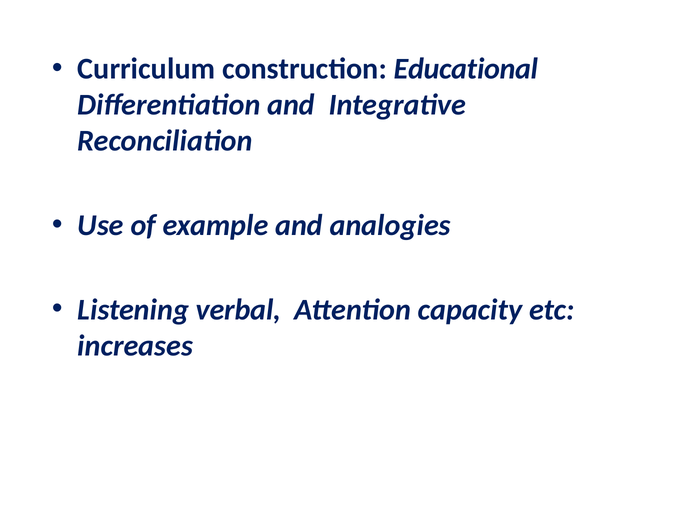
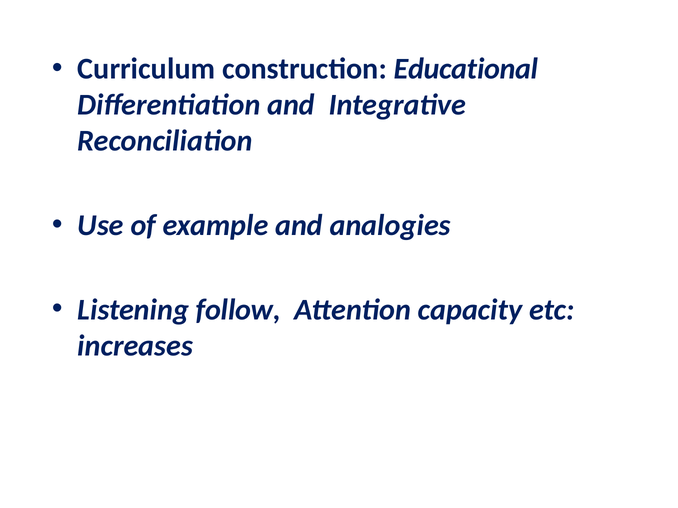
verbal: verbal -> follow
